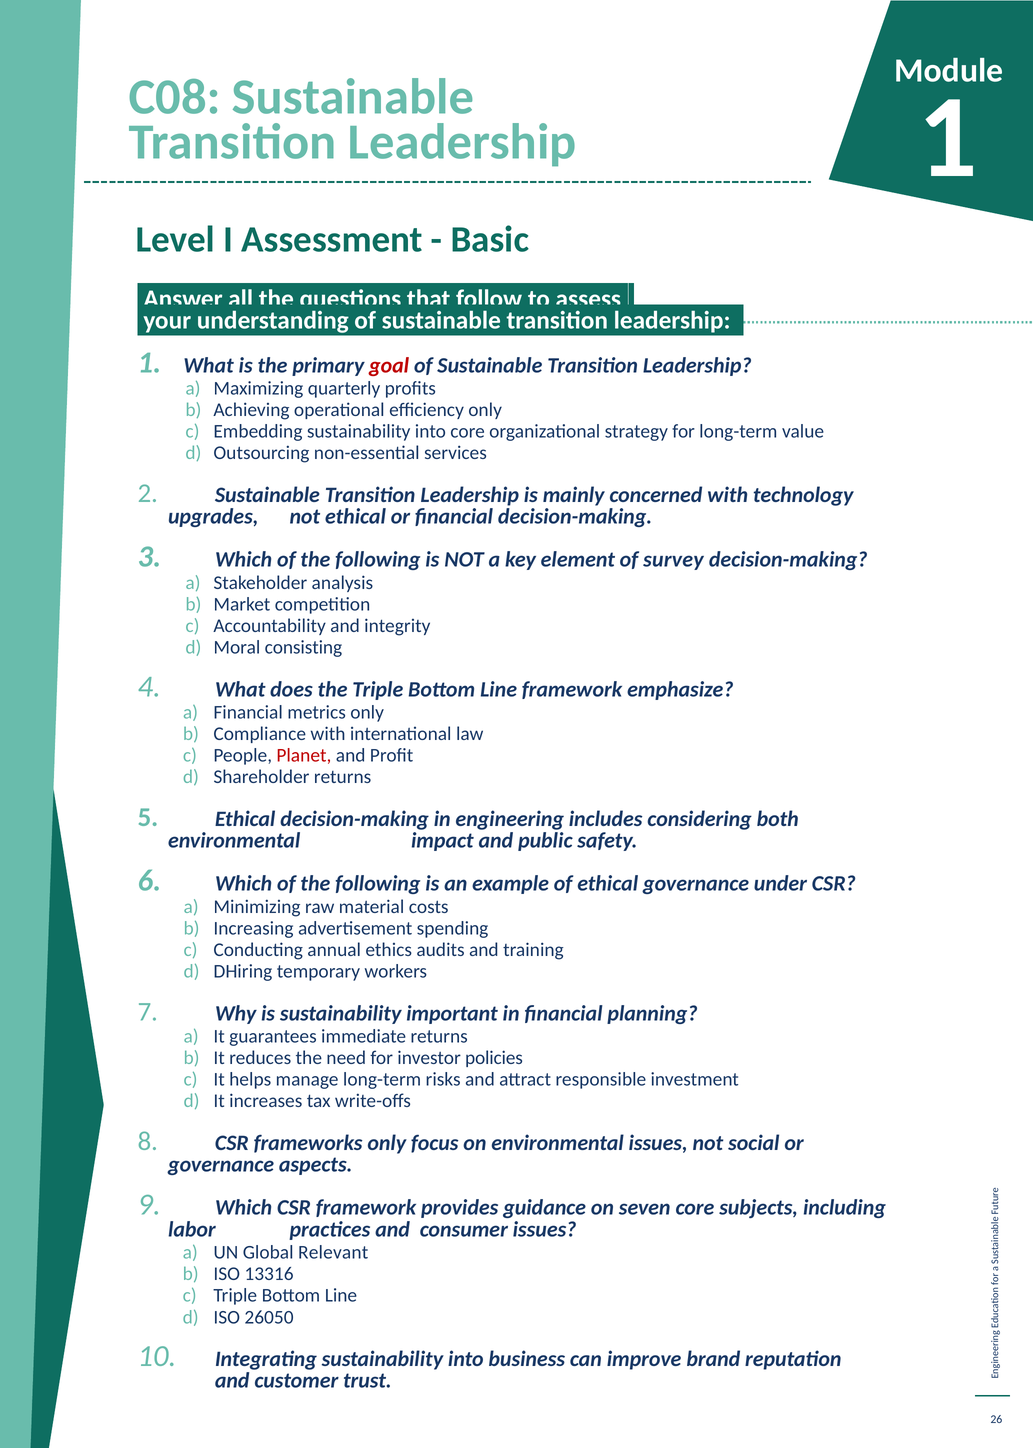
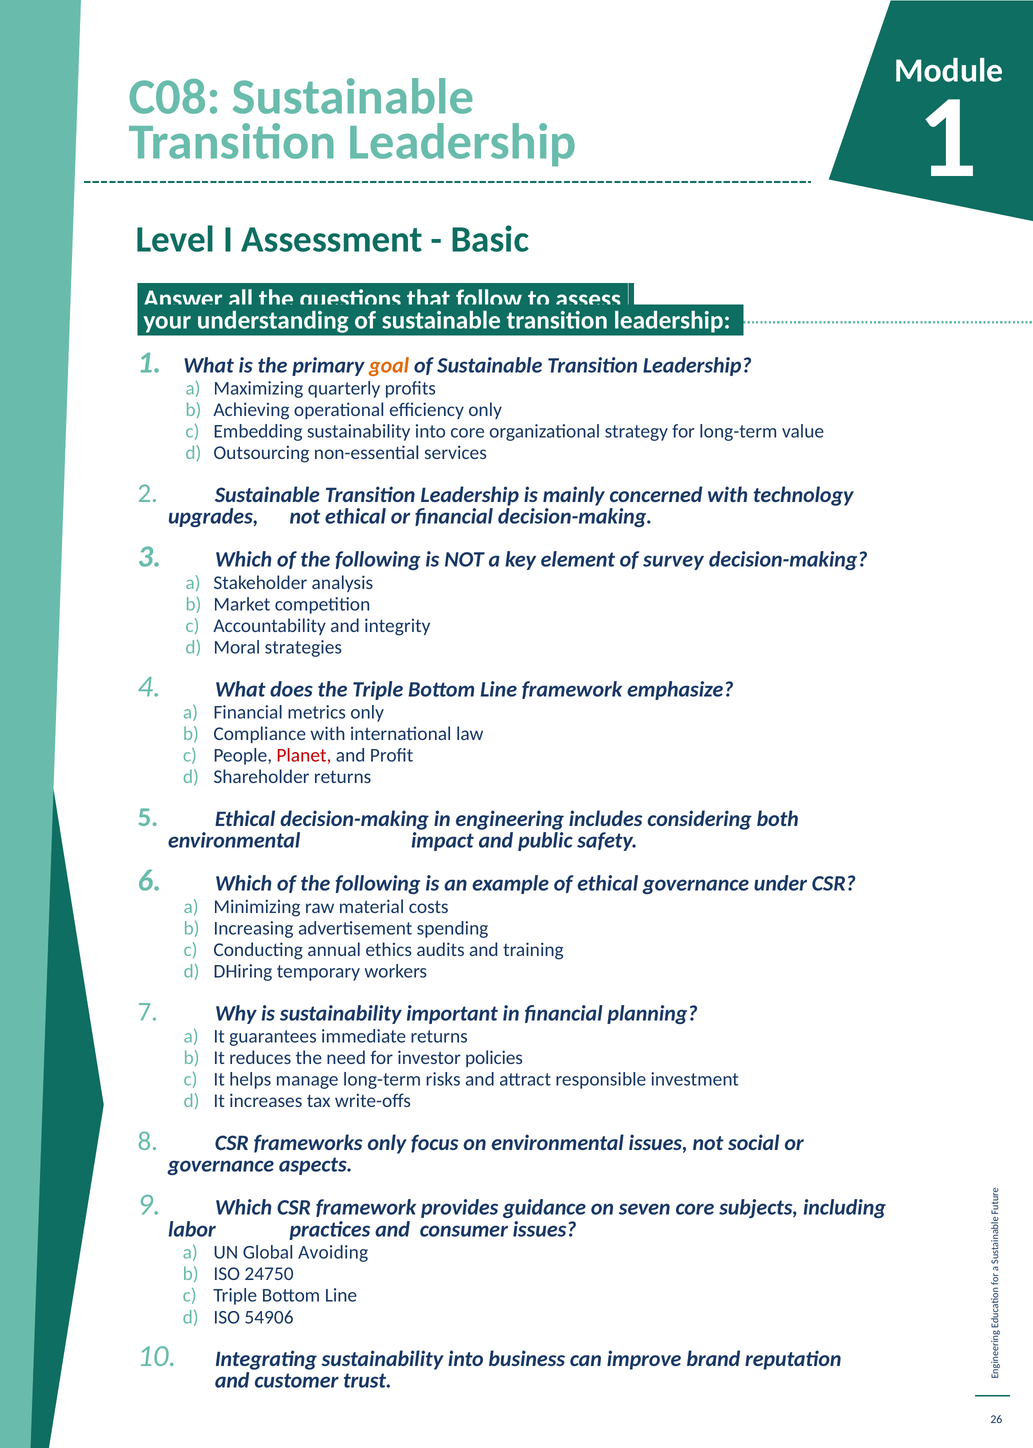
goal colour: red -> orange
consisting: consisting -> strategies
Relevant: Relevant -> Avoiding
13316: 13316 -> 24750
26050: 26050 -> 54906
